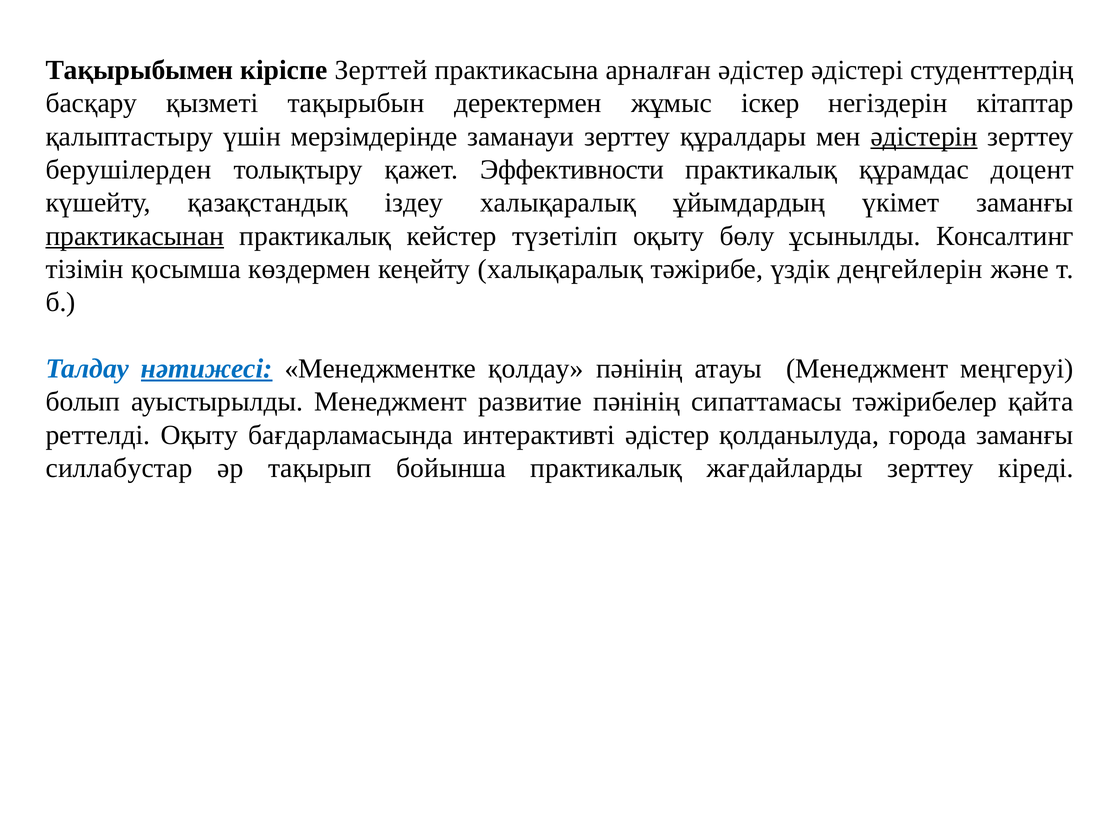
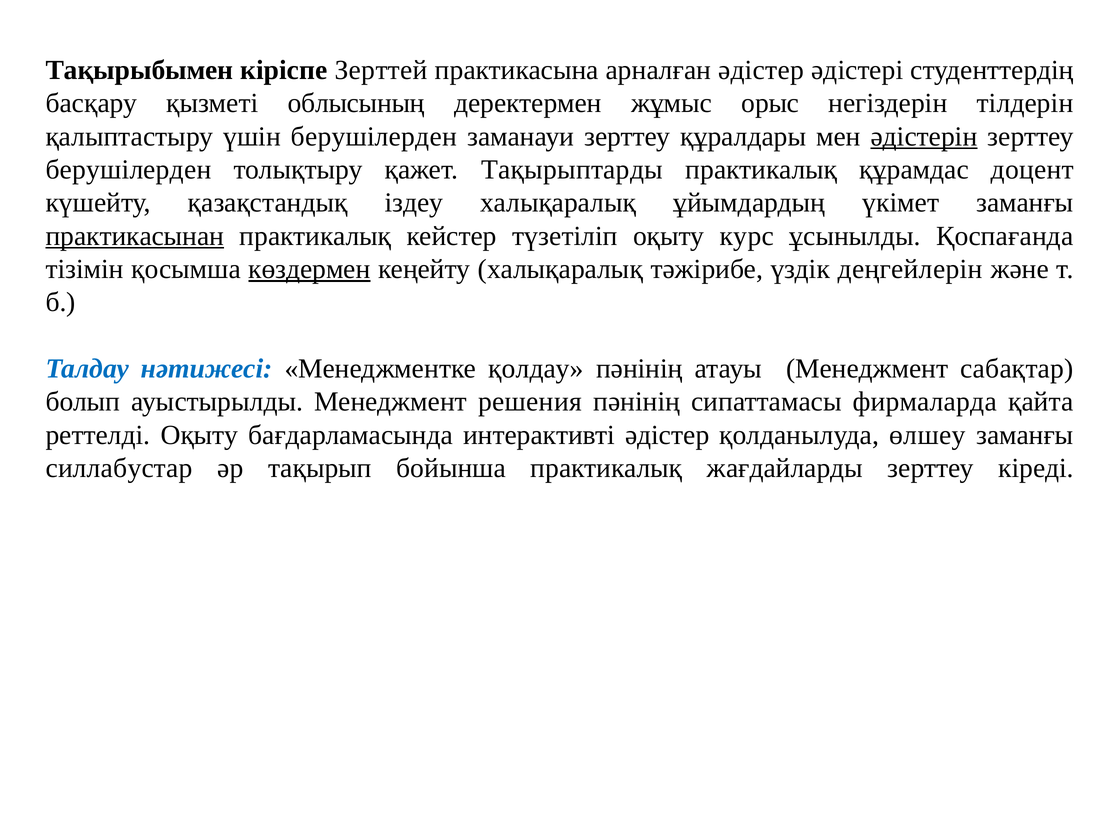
тақырыбын: тақырыбын -> облысының
іскер: іскер -> орыс
кітаптар: кітаптар -> тілдерін
үшін мерзімдерінде: мерзімдерінде -> берушілерден
Эффективности: Эффективности -> Тақырыптарды
бөлу: бөлу -> курс
Консалтинг: Консалтинг -> Қоспағанда
көздермен underline: none -> present
нәтижесі underline: present -> none
меңгеруі: меңгеруі -> сабақтар
развитие: развитие -> решения
тәжірибелер: тәжірибелер -> фирмаларда
города: города -> өлшеу
